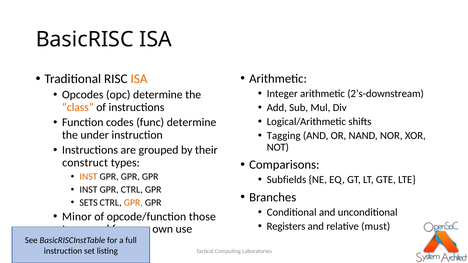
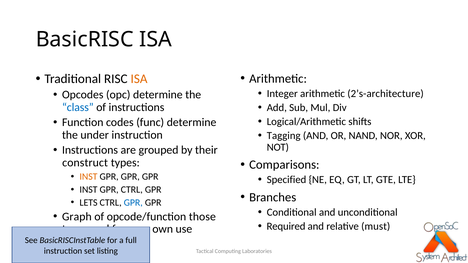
2’s-downstream: 2’s-downstream -> 2’s-architecture
class colour: orange -> blue
Subfields: Subfields -> Specified
SETS: SETS -> LETS
GPR at (133, 203) colour: orange -> blue
Minor: Minor -> Graph
Registers: Registers -> Required
